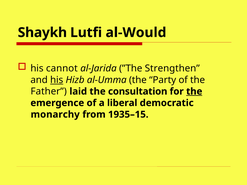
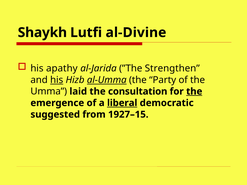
al-Would: al-Would -> al-Divine
cannot: cannot -> apathy
al-Umma underline: none -> present
Father: Father -> Umma
liberal underline: none -> present
monarchy: monarchy -> suggested
1935–15: 1935–15 -> 1927–15
